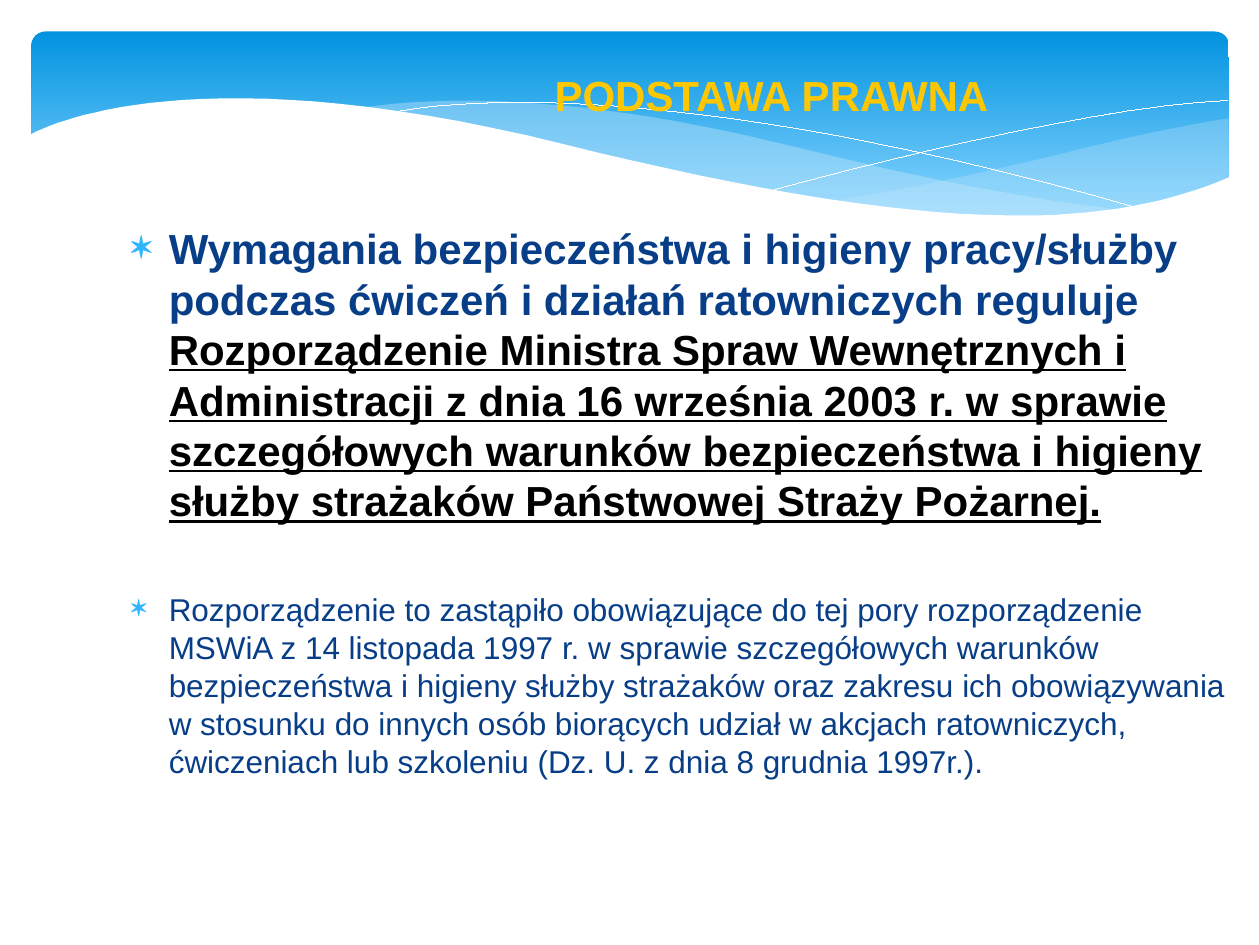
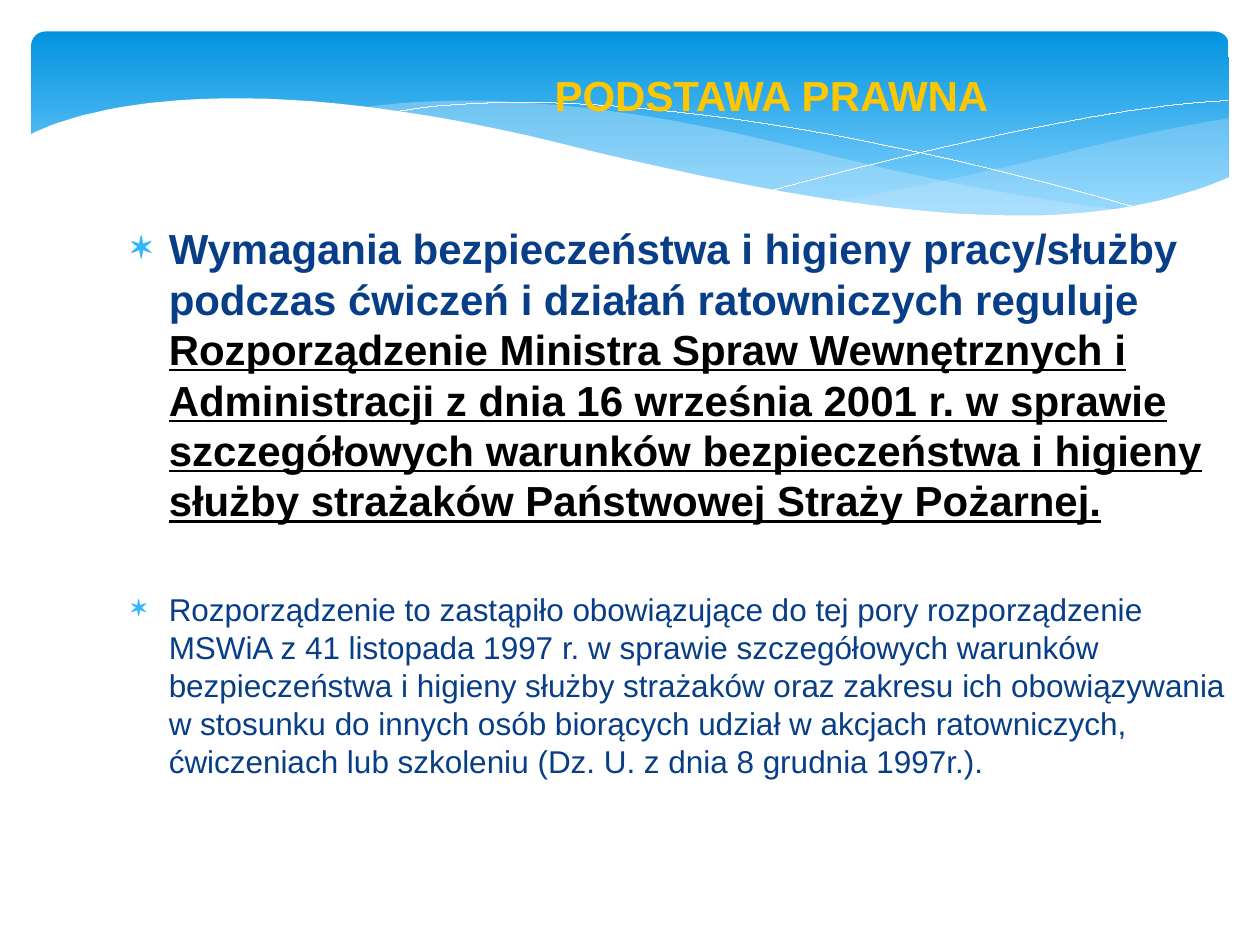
2003: 2003 -> 2001
14: 14 -> 41
